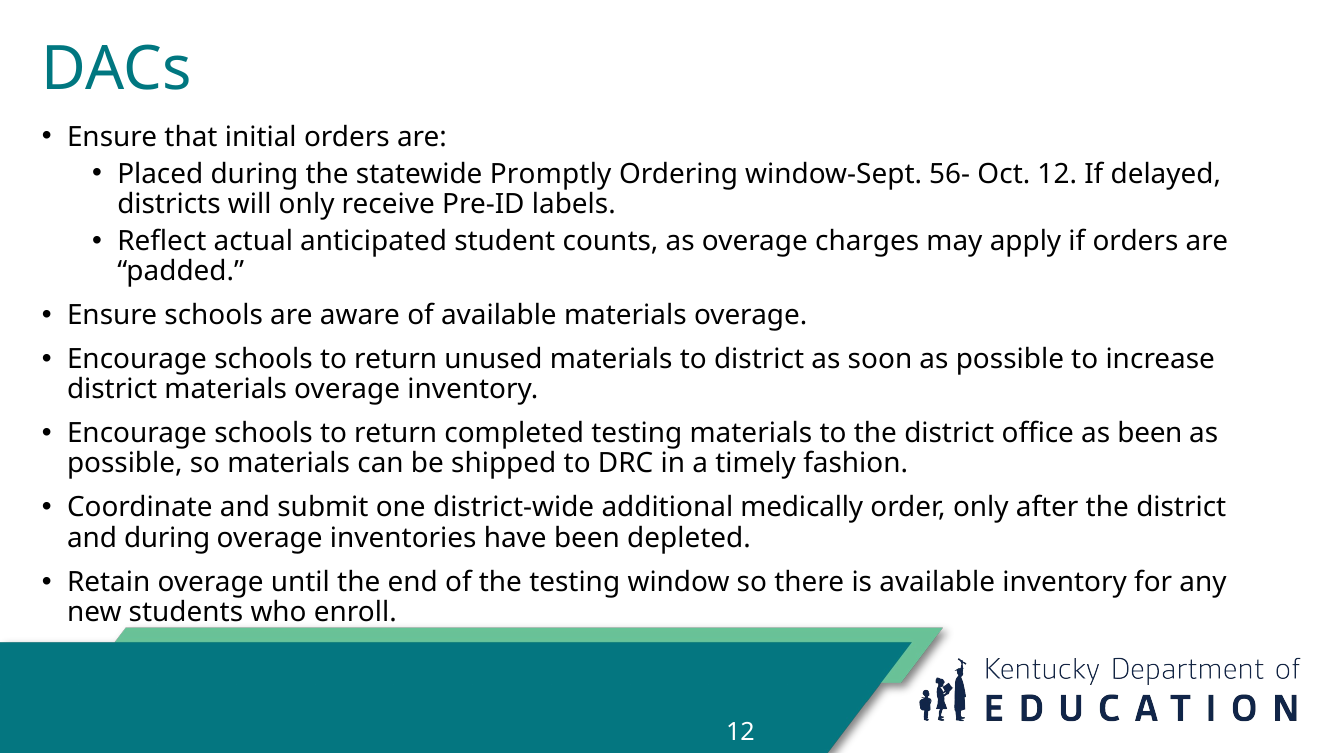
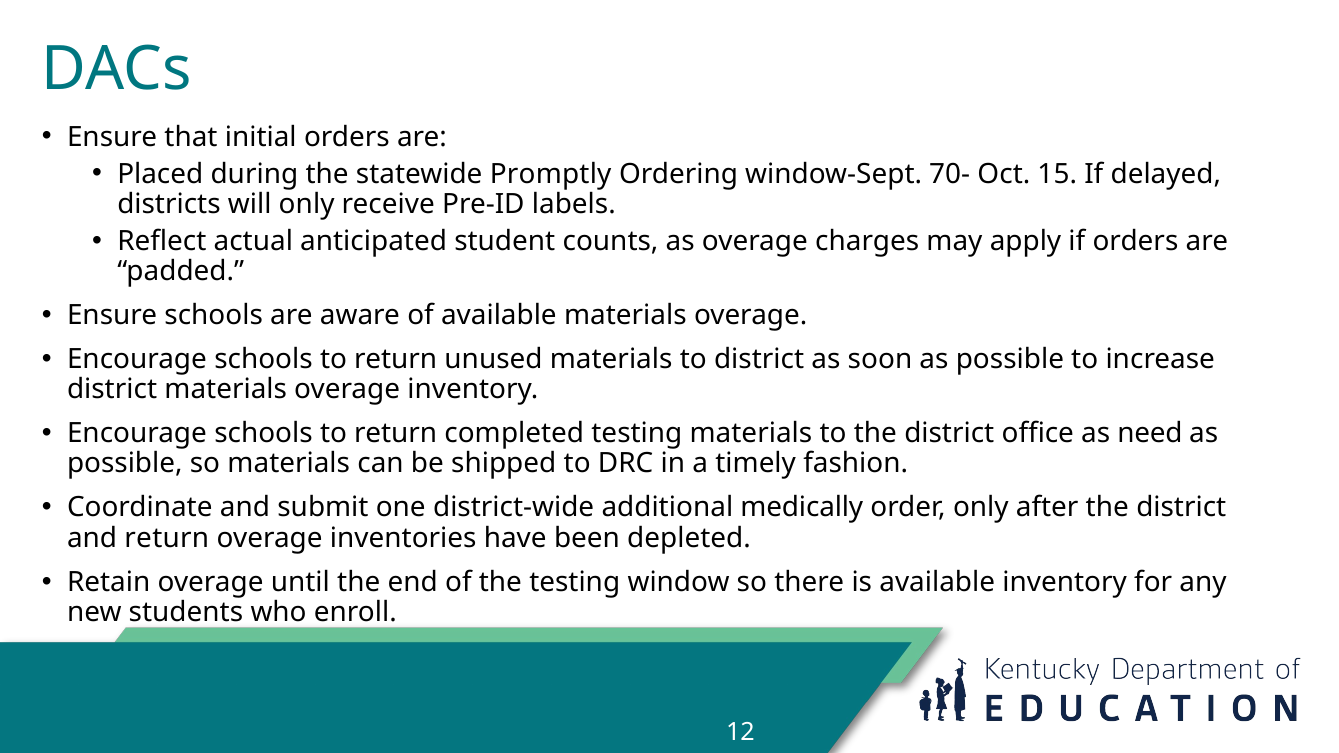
56-: 56- -> 70-
Oct 12: 12 -> 15
as been: been -> need
and during: during -> return
